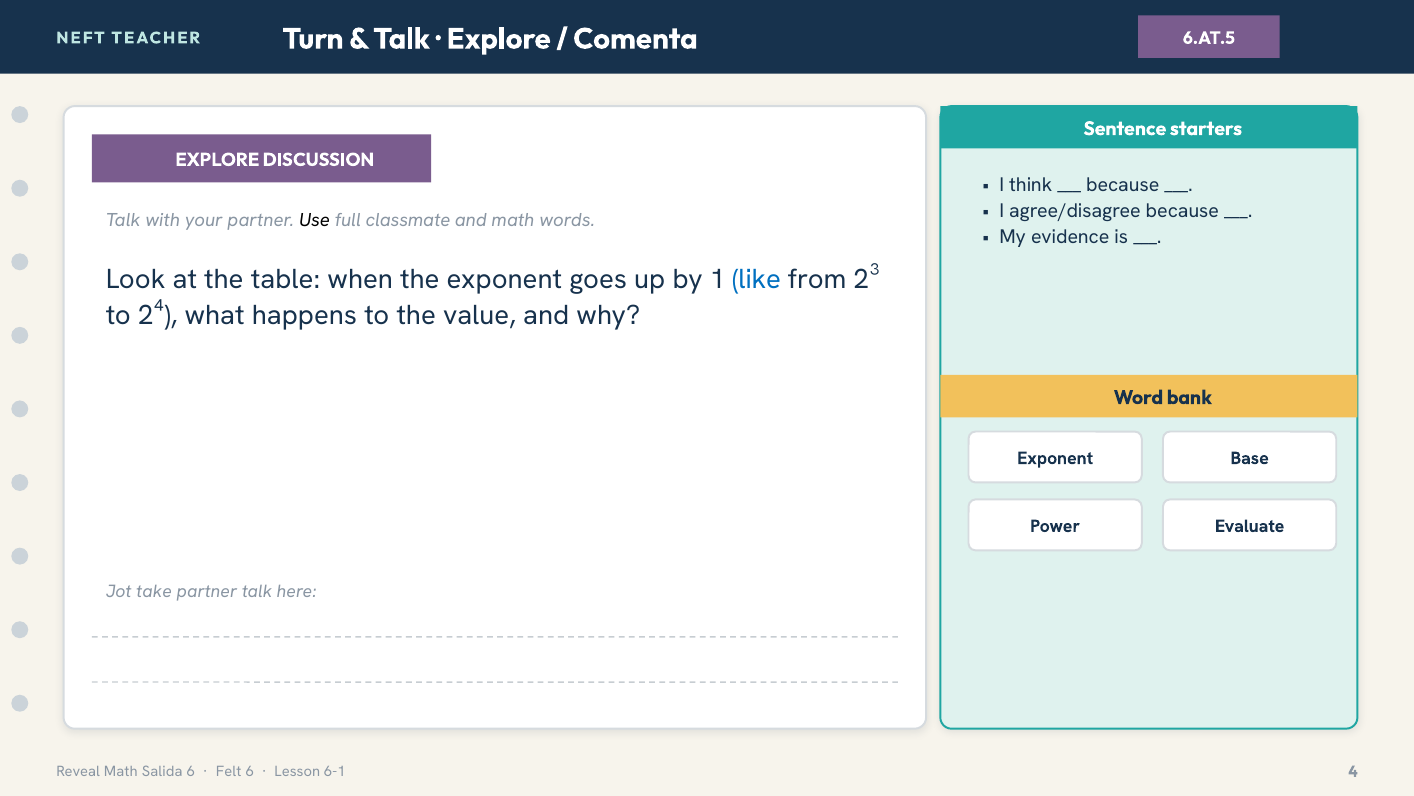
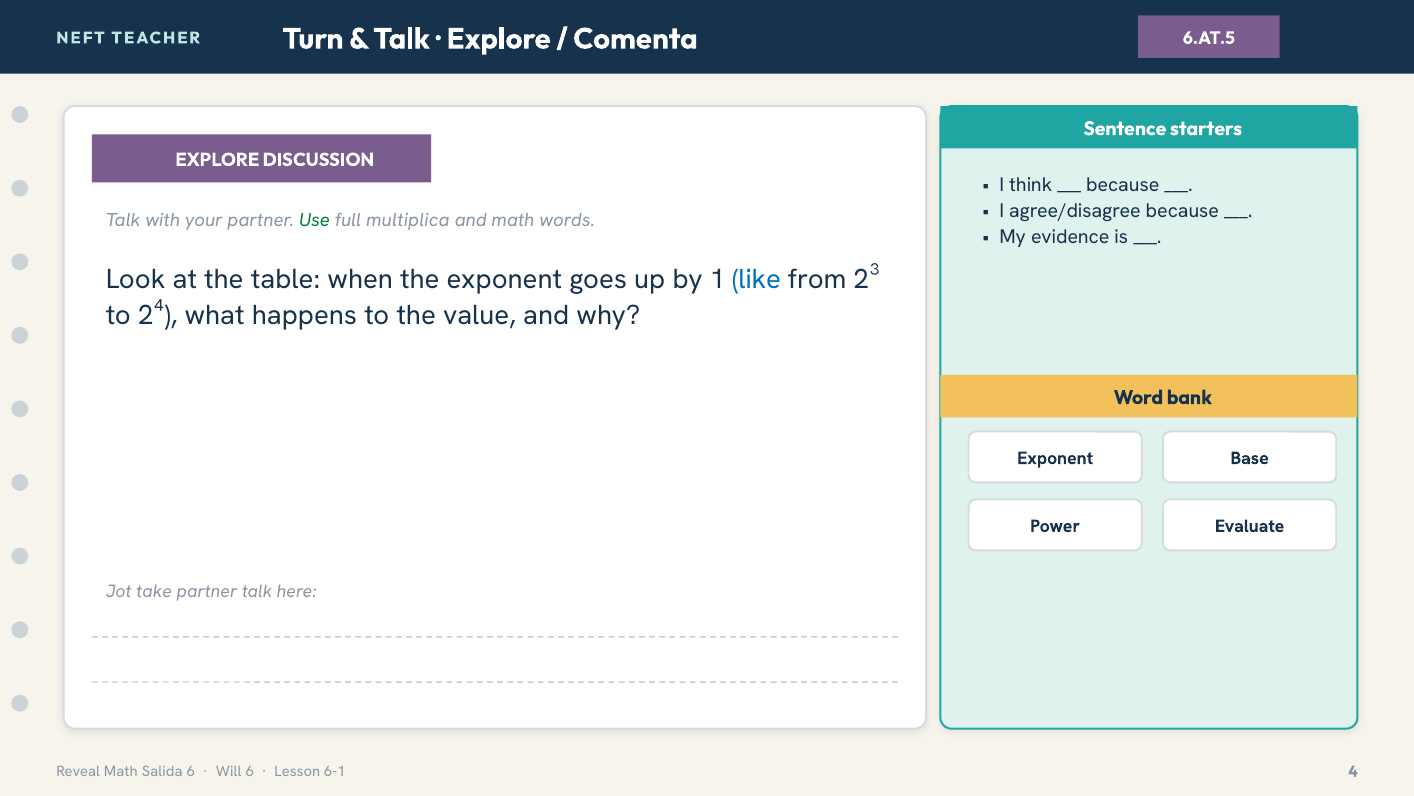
Use colour: black -> green
classmate: classmate -> multiplica
Felt: Felt -> Will
